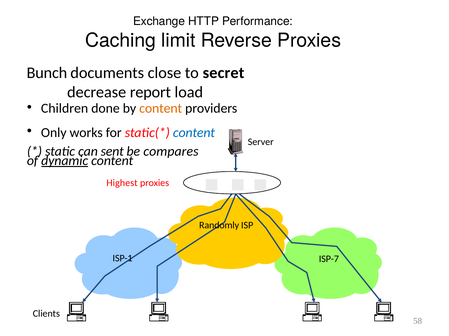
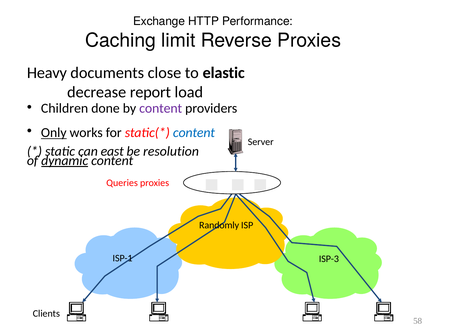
Bunch: Bunch -> Heavy
secret: secret -> elastic
content at (161, 109) colour: orange -> purple
Only underline: none -> present
sent: sent -> east
compares: compares -> resolution
Highest: Highest -> Queries
ISP-7: ISP-7 -> ISP-3
